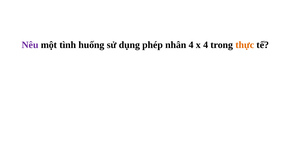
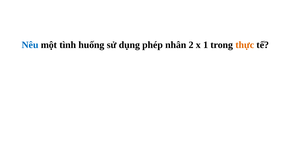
Nêu colour: purple -> blue
nhân 4: 4 -> 2
x 4: 4 -> 1
